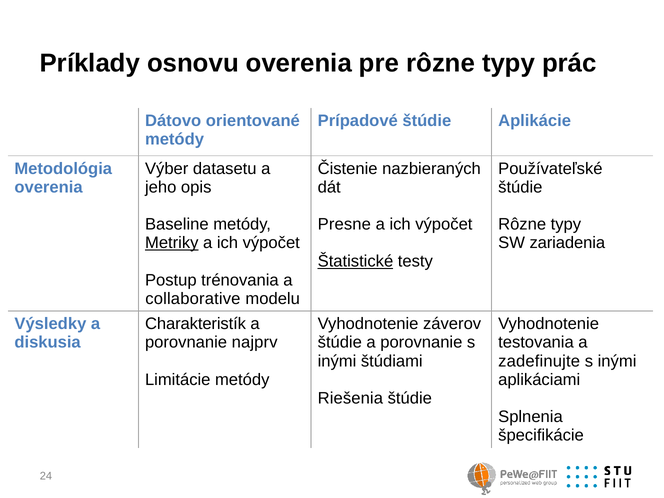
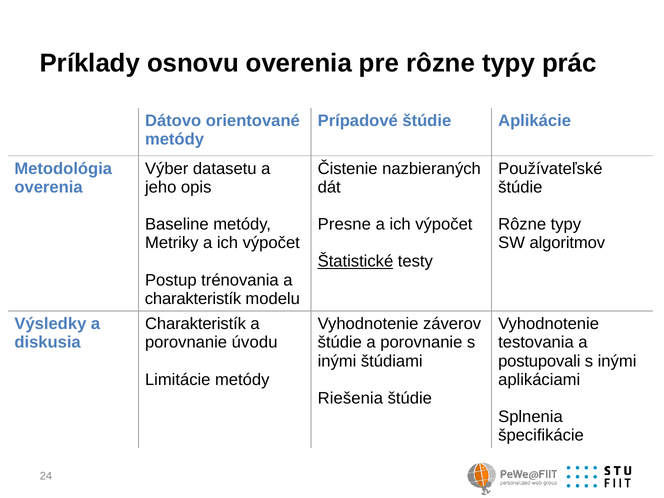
Metriky underline: present -> none
zariadenia: zariadenia -> algoritmov
collaborative at (193, 299): collaborative -> charakteristík
najprv: najprv -> úvodu
zadefinujte: zadefinujte -> postupovali
